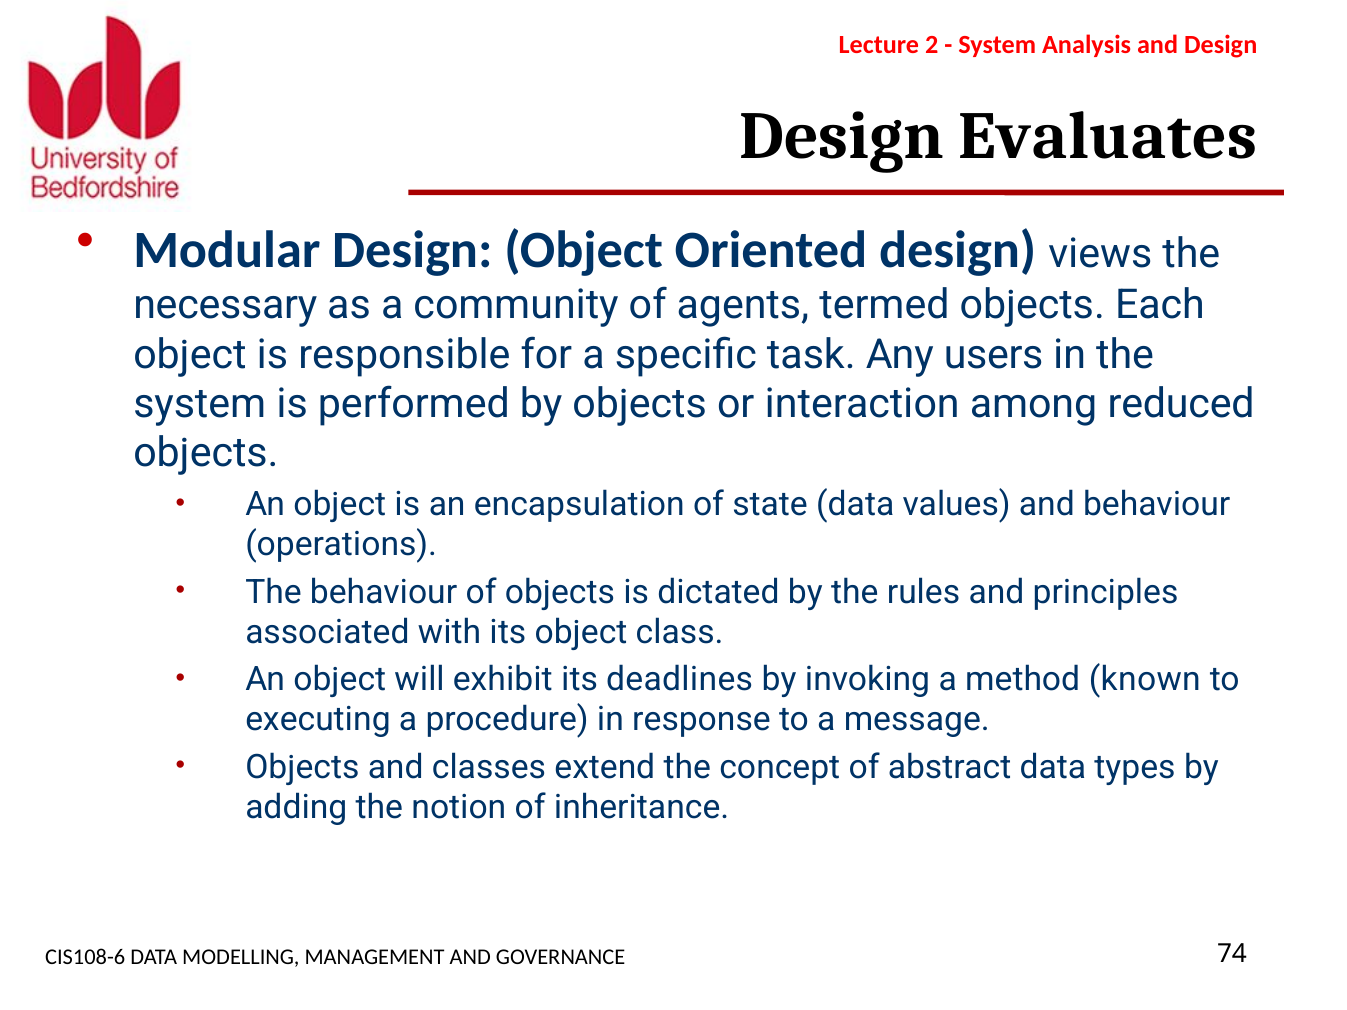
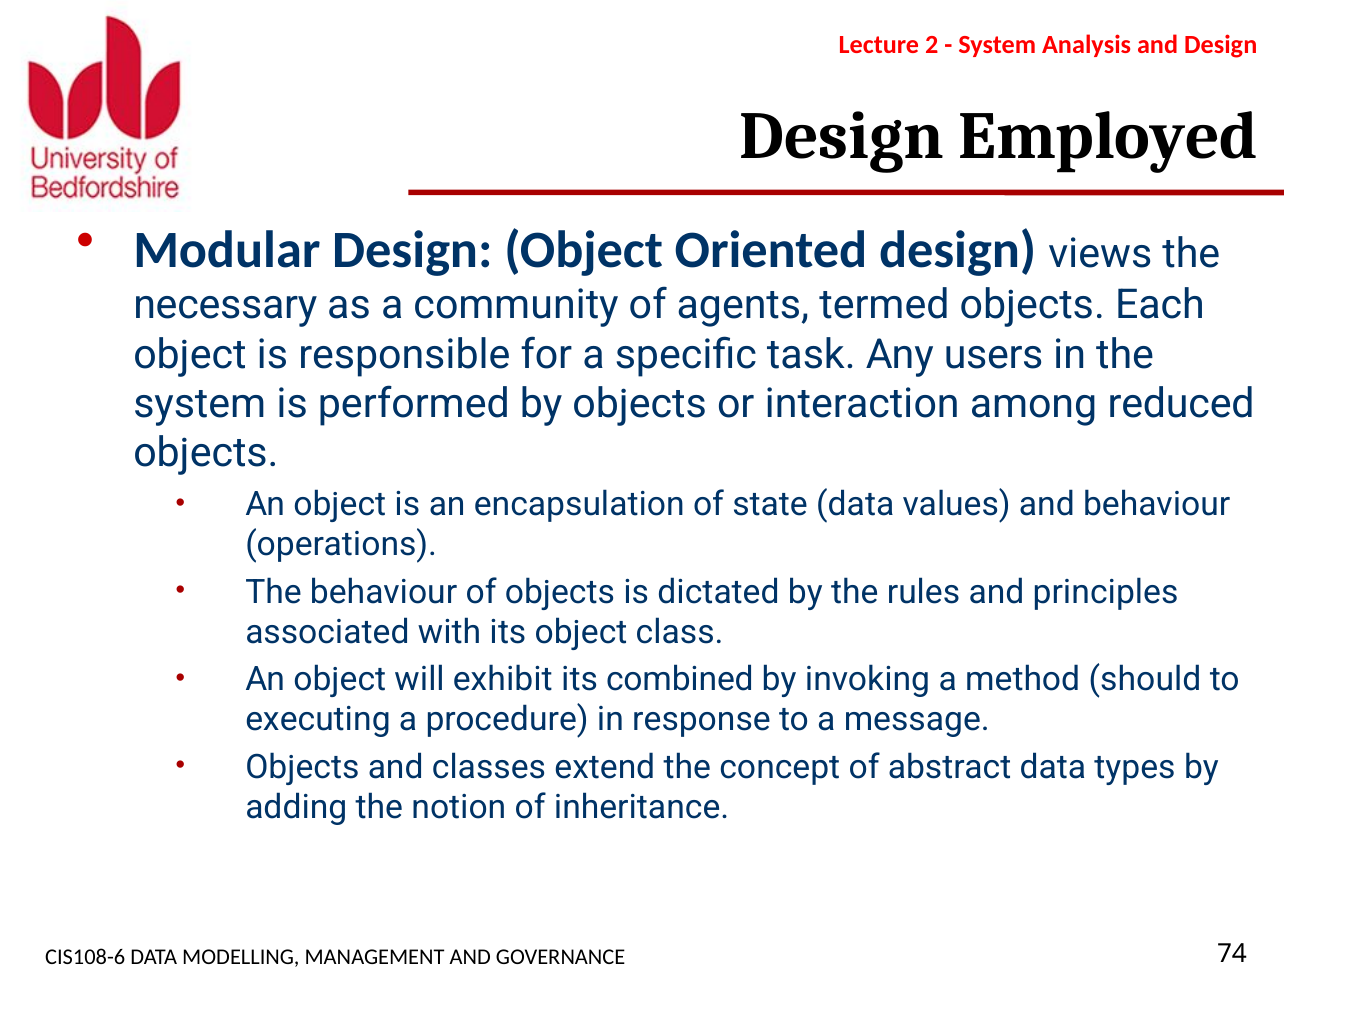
Evaluates: Evaluates -> Employed
deadlines: deadlines -> combined
known: known -> should
